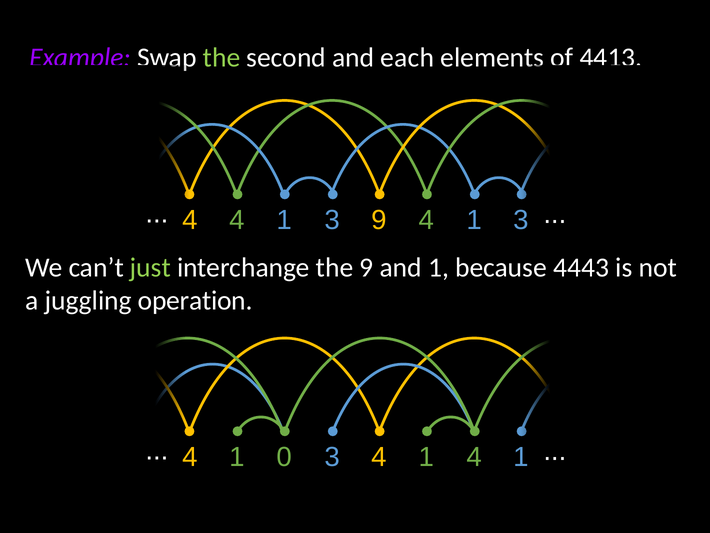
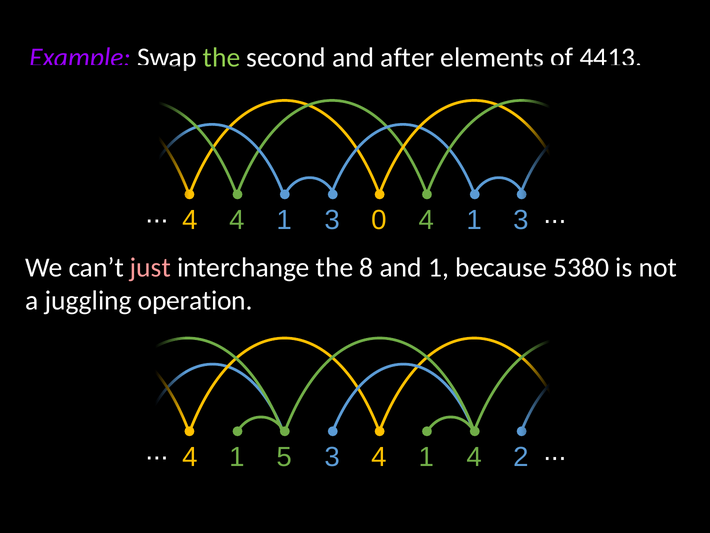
each: each -> after
3 9: 9 -> 0
just colour: light green -> pink
the 9: 9 -> 8
4443: 4443 -> 5380
0: 0 -> 5
1 1: 1 -> 2
